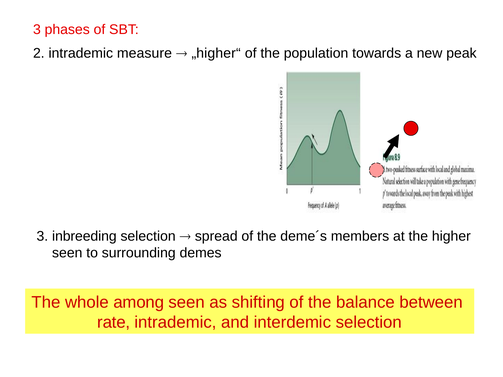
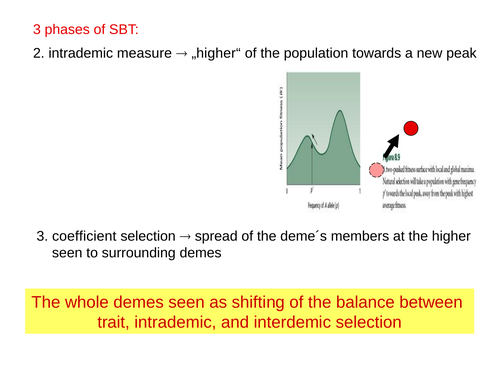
inbreeding: inbreeding -> coefficient
whole among: among -> demes
rate: rate -> trait
